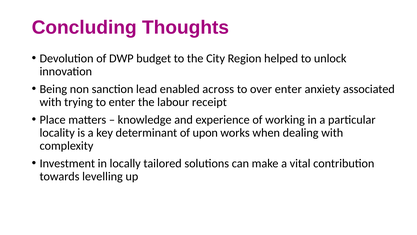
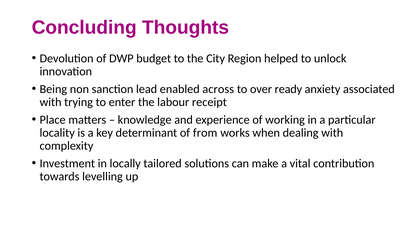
over enter: enter -> ready
upon: upon -> from
